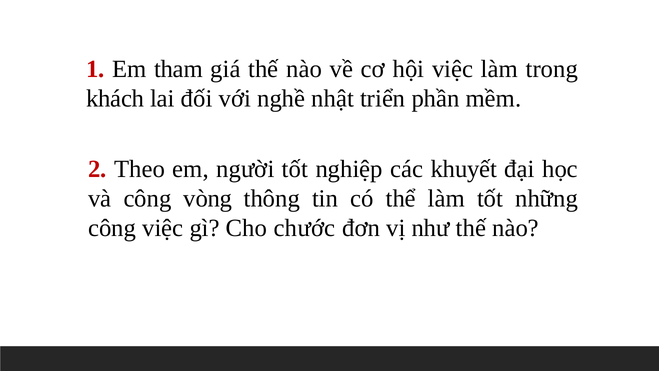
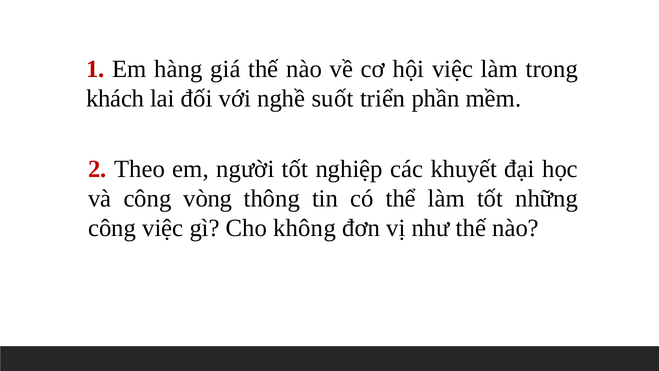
tham: tham -> hàng
nhật: nhật -> suốt
chước: chước -> không
